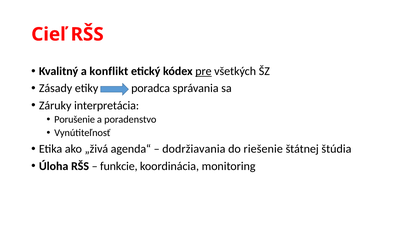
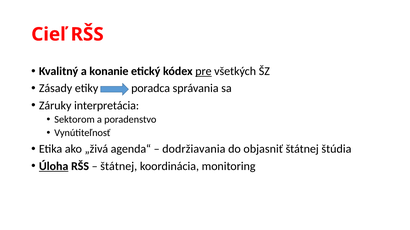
konflikt: konflikt -> konanie
Porušenie: Porušenie -> Sektorom
riešenie: riešenie -> objasniť
Úloha underline: none -> present
funkcie at (119, 167): funkcie -> štátnej
